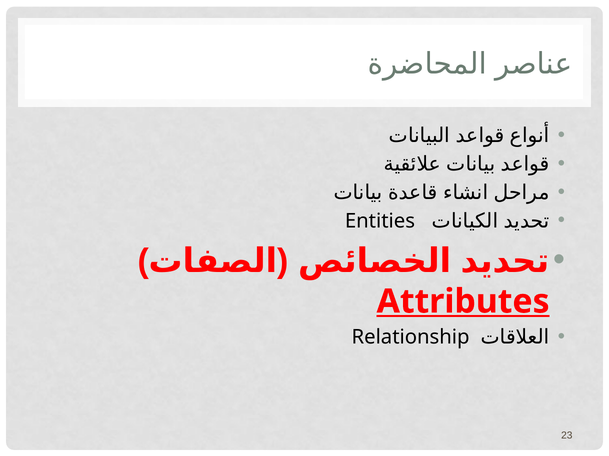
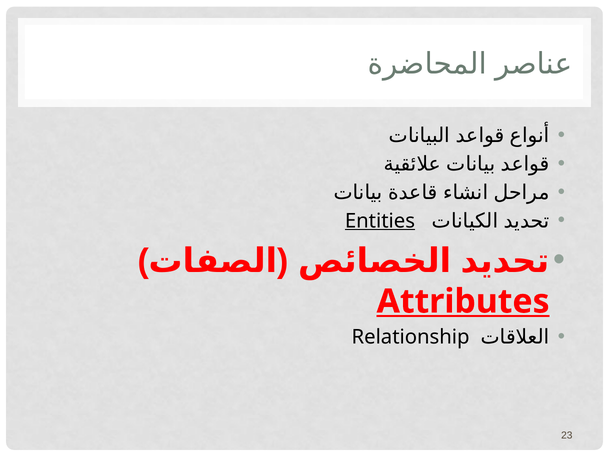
Entities underline: none -> present
